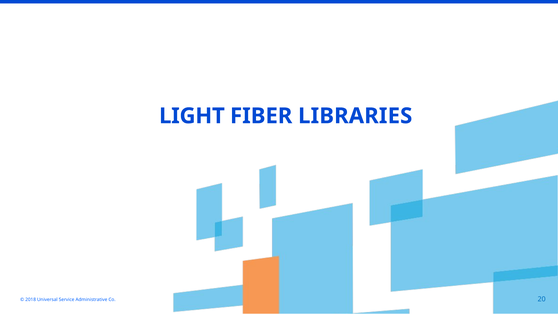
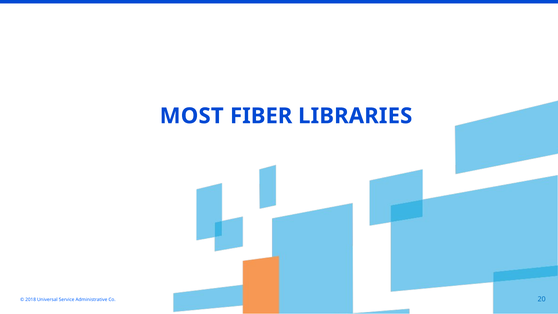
LIGHT: LIGHT -> MOST
